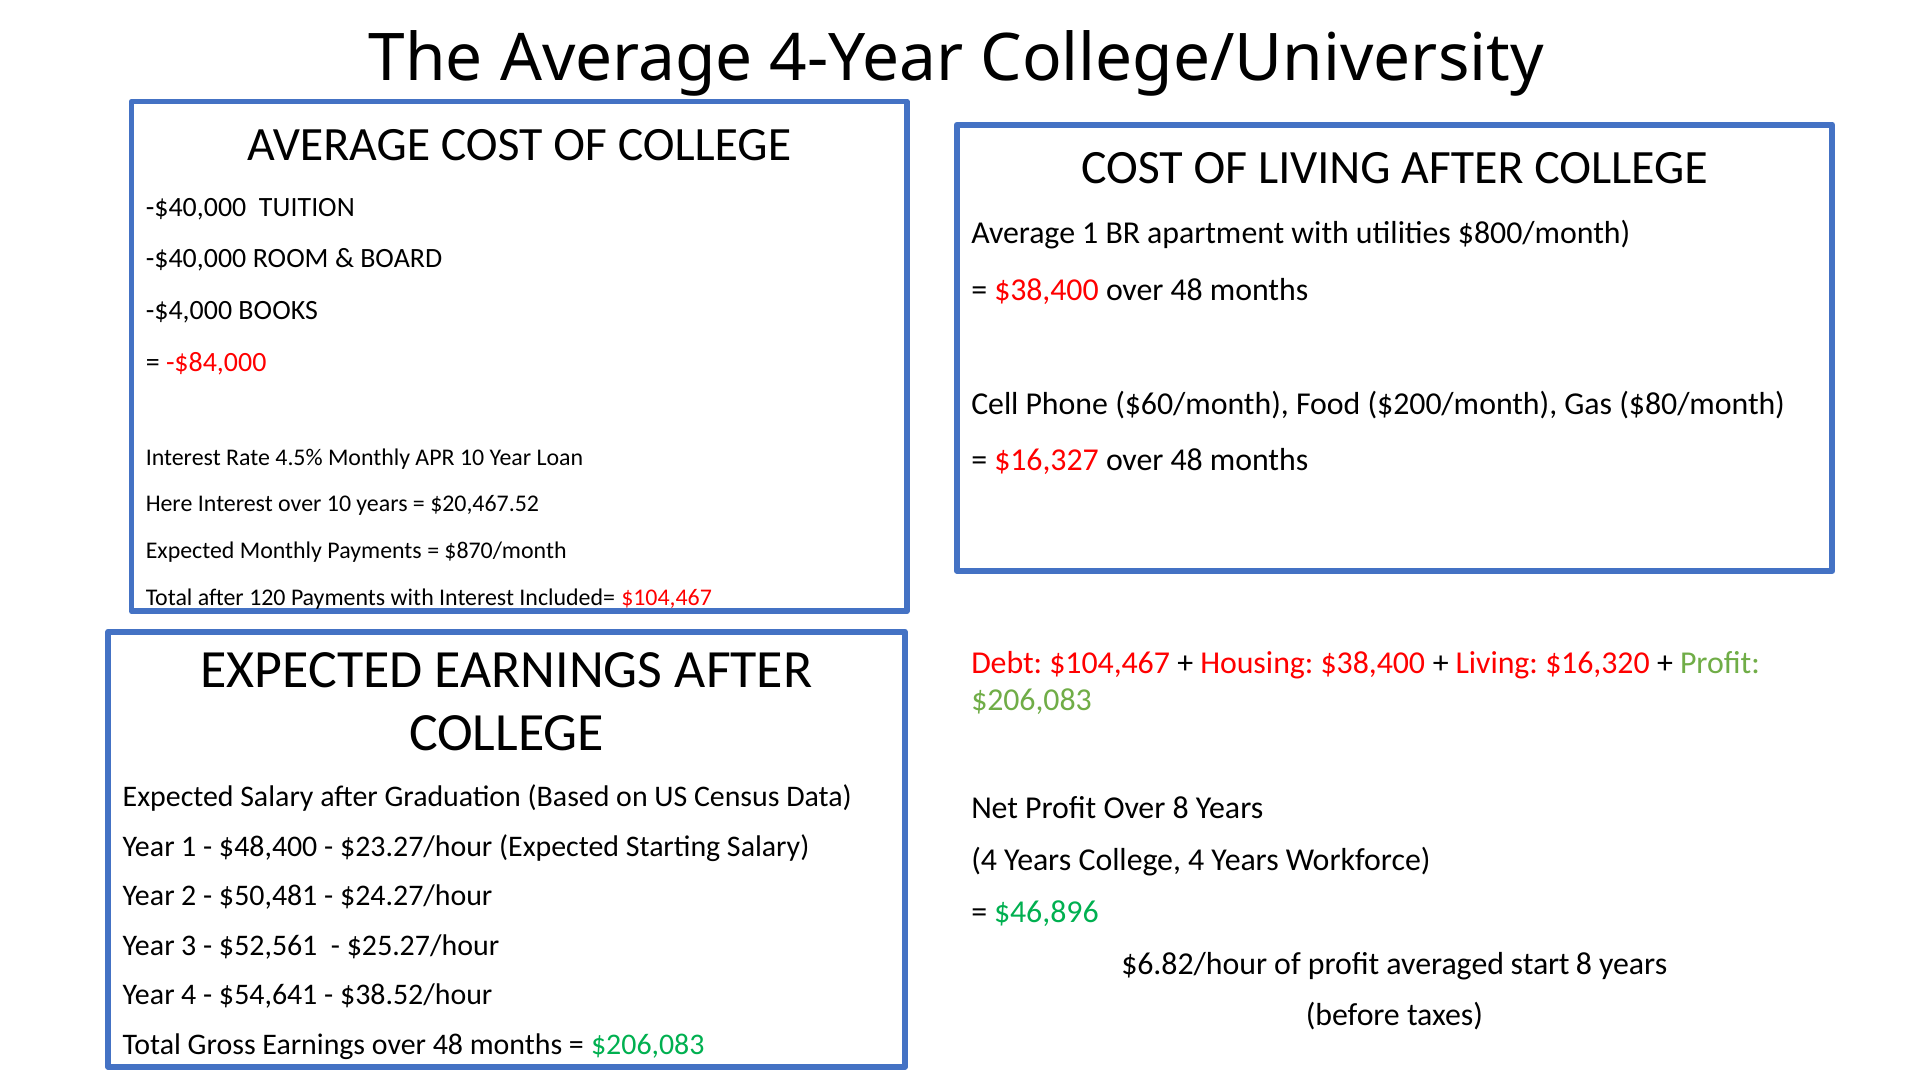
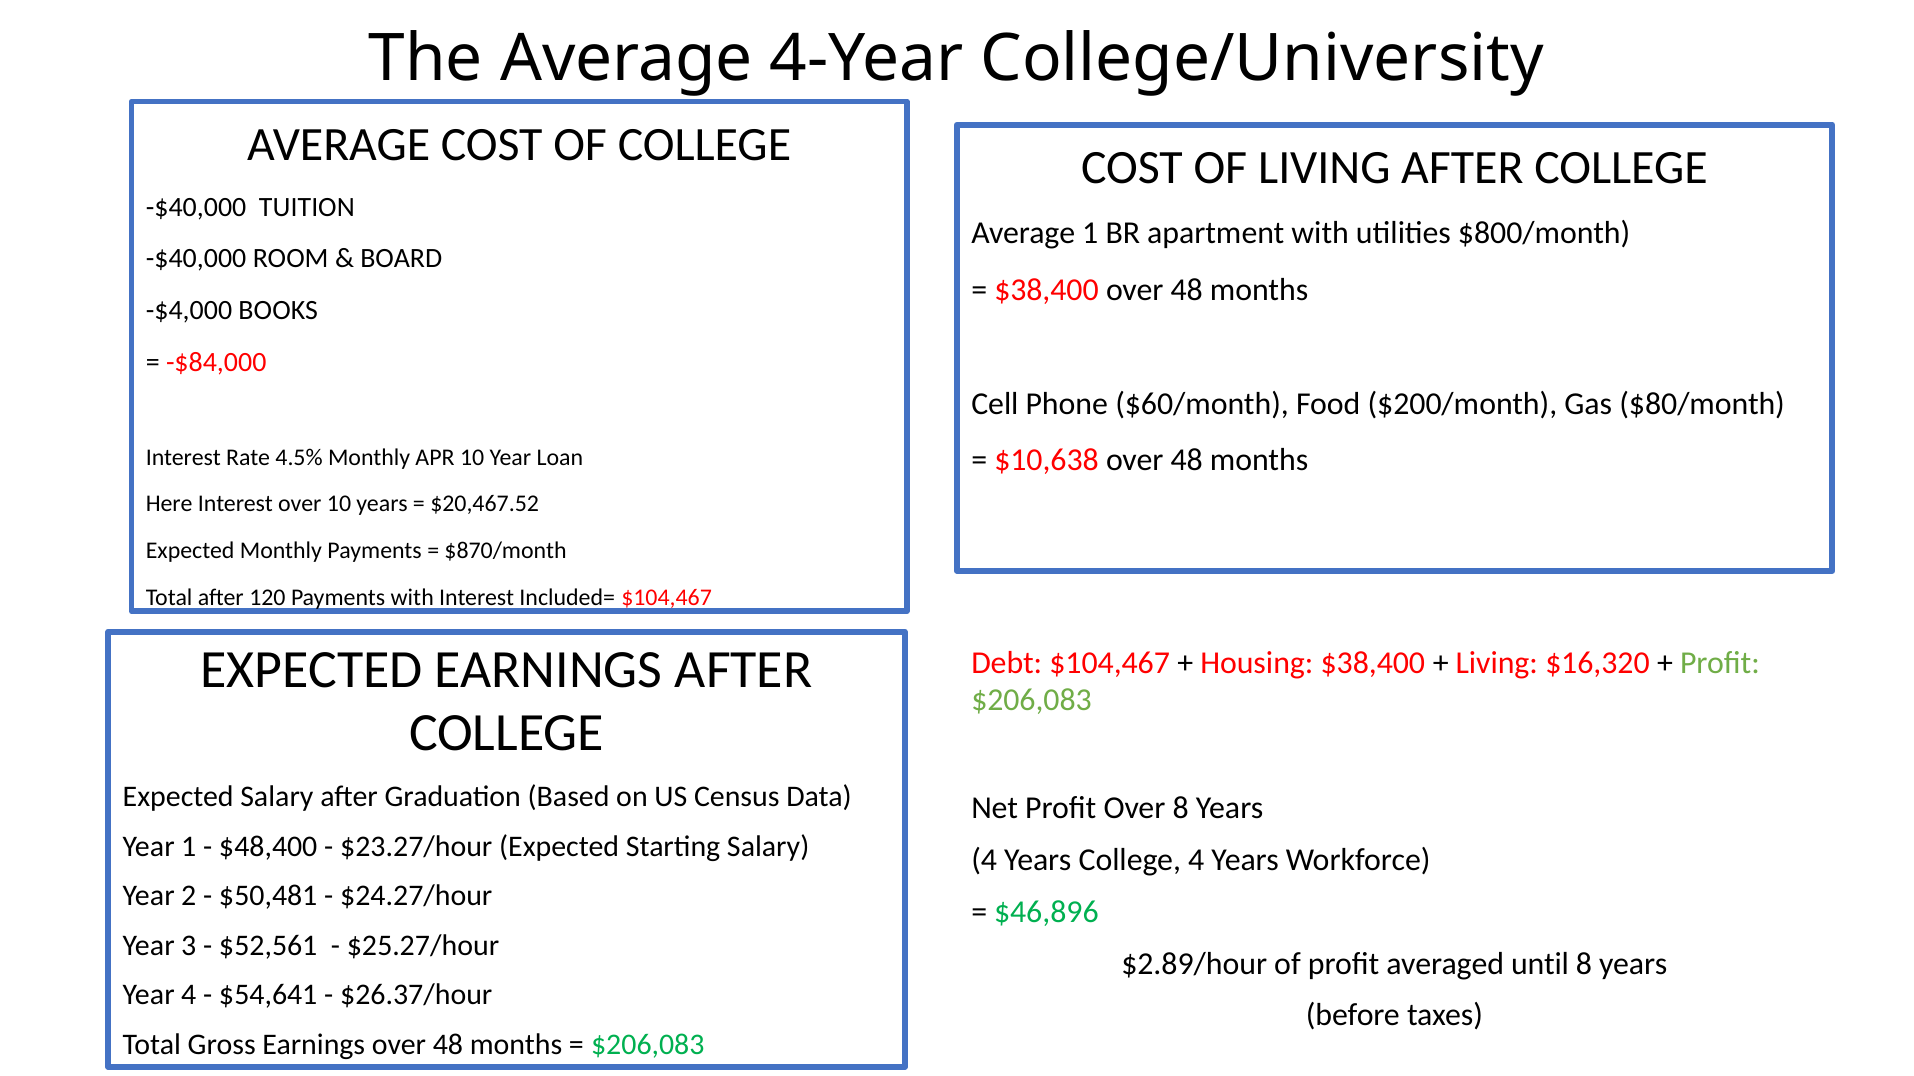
$16,327: $16,327 -> $10,638
$6.82/hour: $6.82/hour -> $2.89/hour
start: start -> until
$38.52/hour: $38.52/hour -> $26.37/hour
